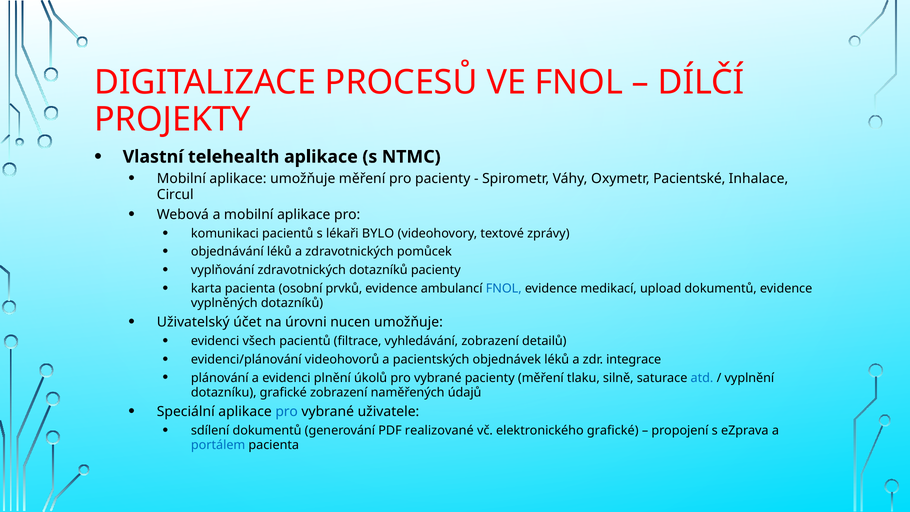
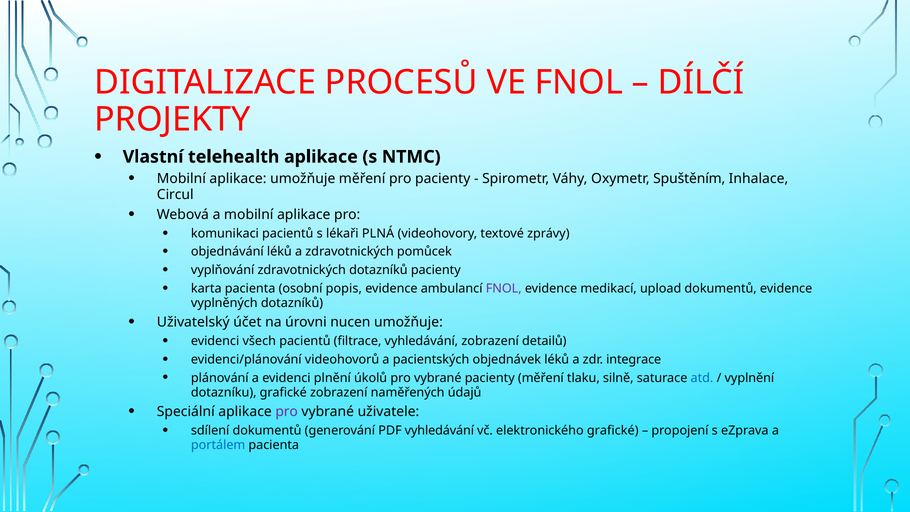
Pacientské: Pacientské -> Spuštěním
BYLO: BYLO -> PLNÁ
prvků: prvků -> popis
FNOL at (504, 288) colour: blue -> purple
pro at (287, 412) colour: blue -> purple
PDF realizované: realizované -> vyhledávání
